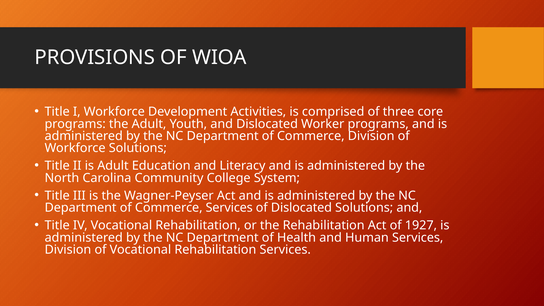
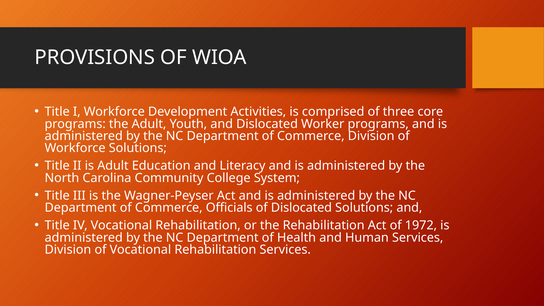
Commerce Services: Services -> Officials
1927: 1927 -> 1972
